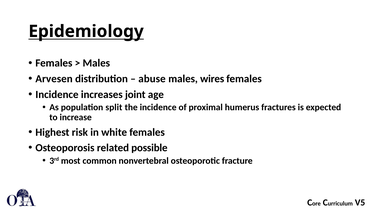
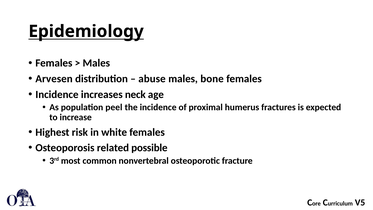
wires: wires -> bone
joint: joint -> neck
split: split -> peel
